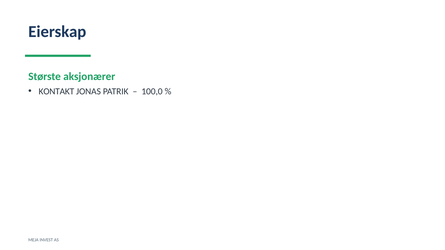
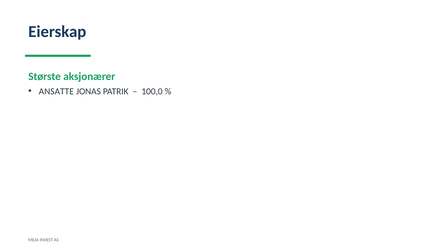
KONTAKT: KONTAKT -> ANSATTE
